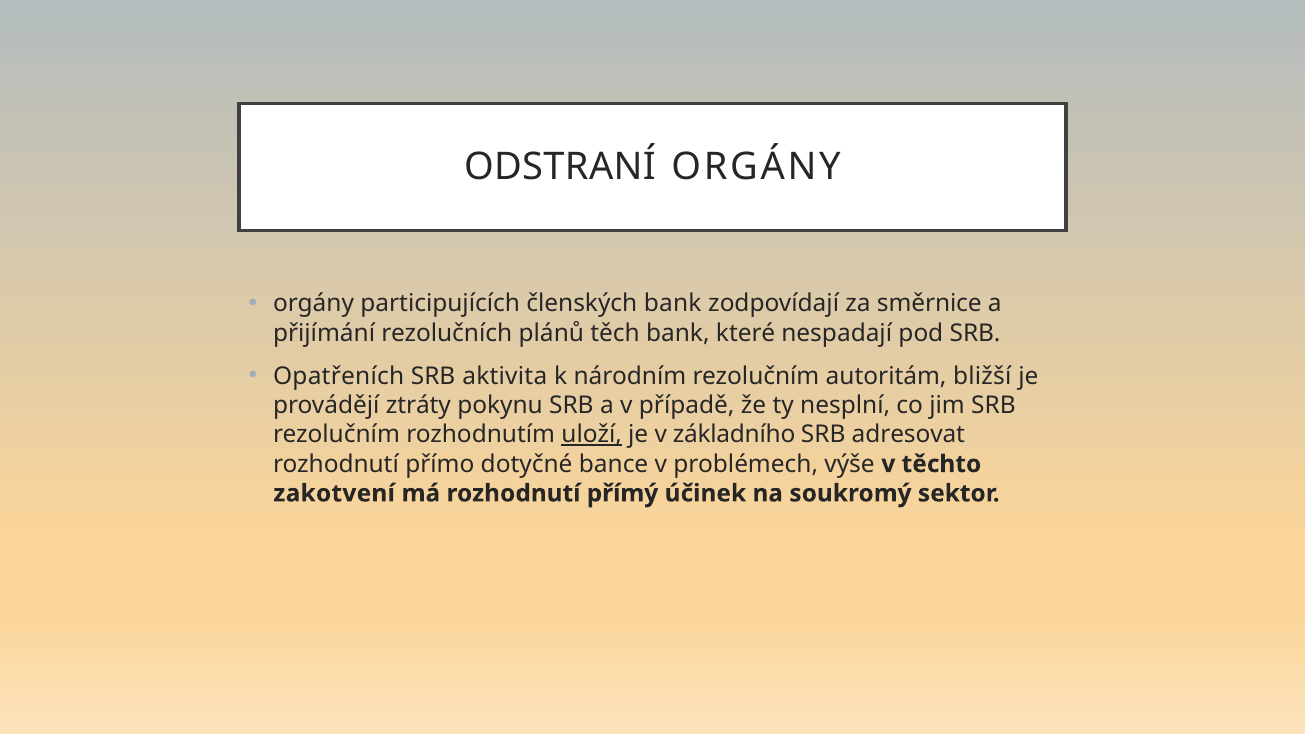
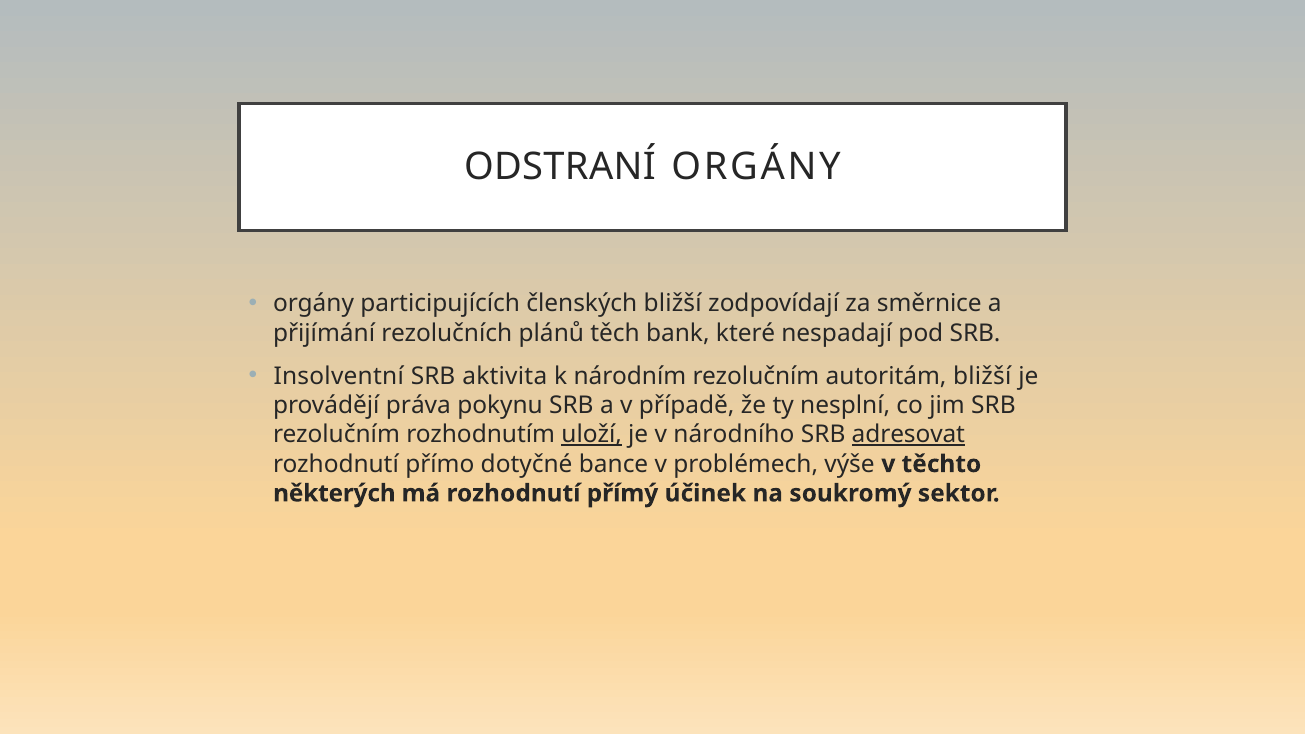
členských bank: bank -> bližší
Opatřeních: Opatřeních -> Insolventní
ztráty: ztráty -> práva
základního: základního -> národního
adresovat underline: none -> present
zakotvení: zakotvení -> některých
